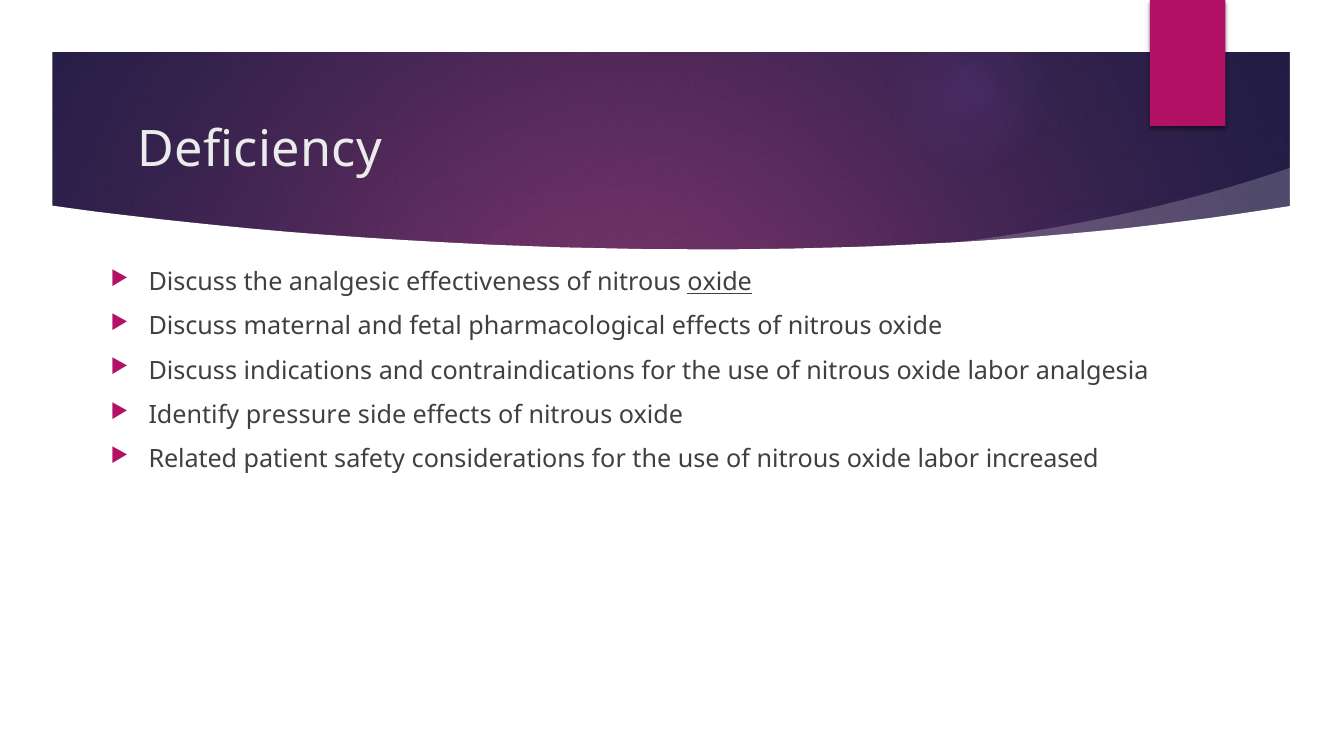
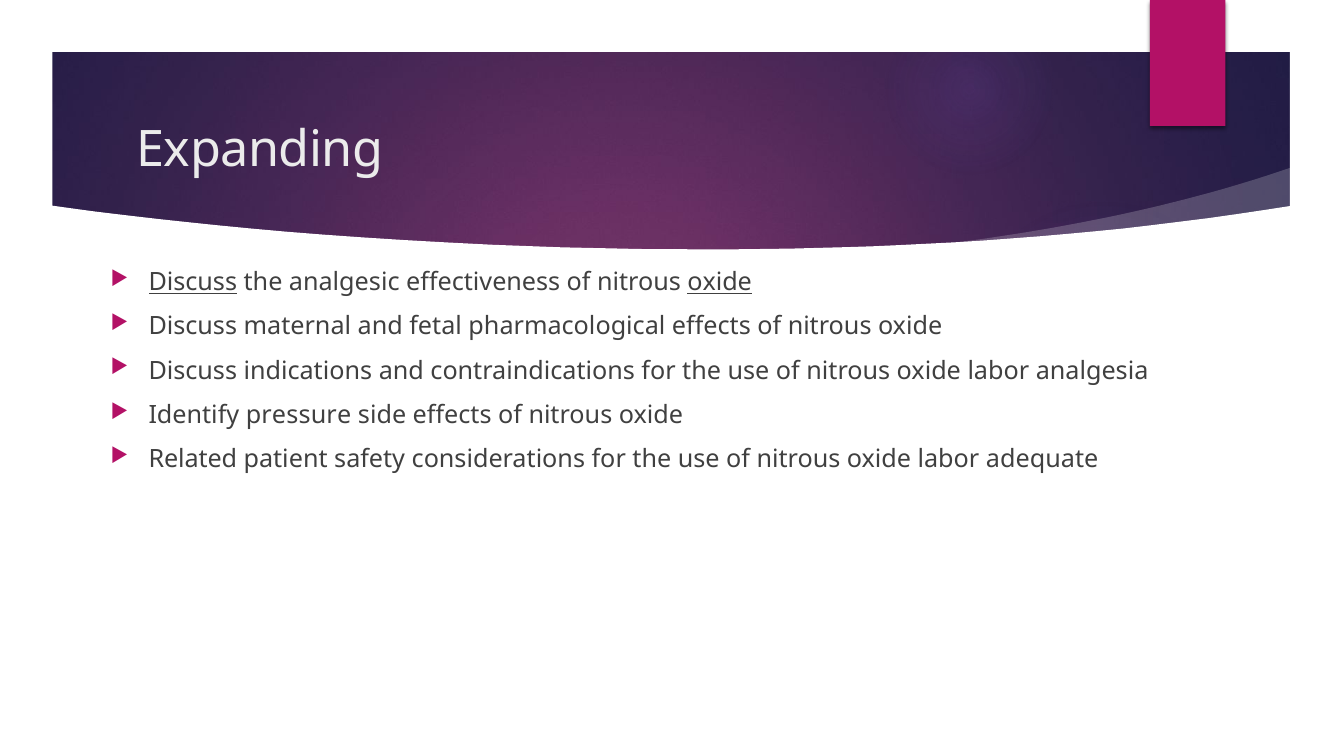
Deficiency: Deficiency -> Expanding
Discuss at (193, 283) underline: none -> present
increased: increased -> adequate
